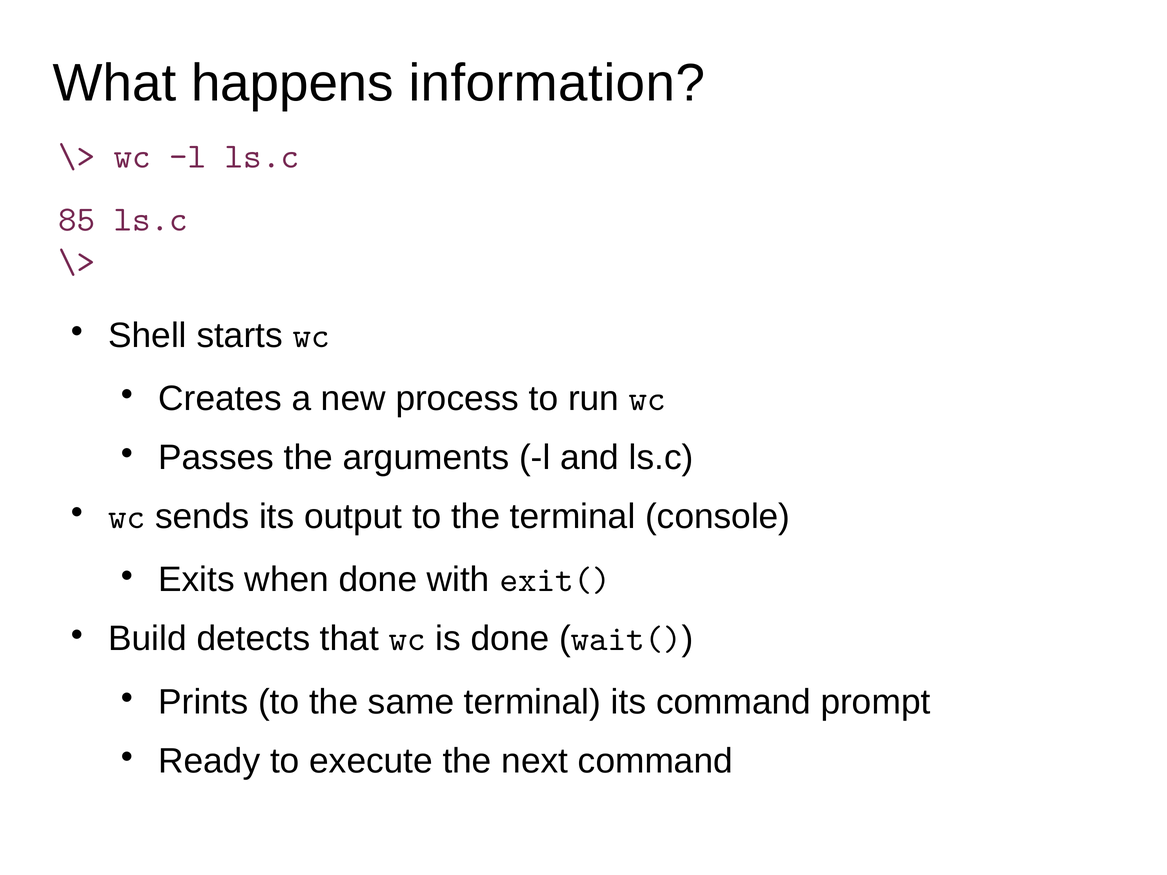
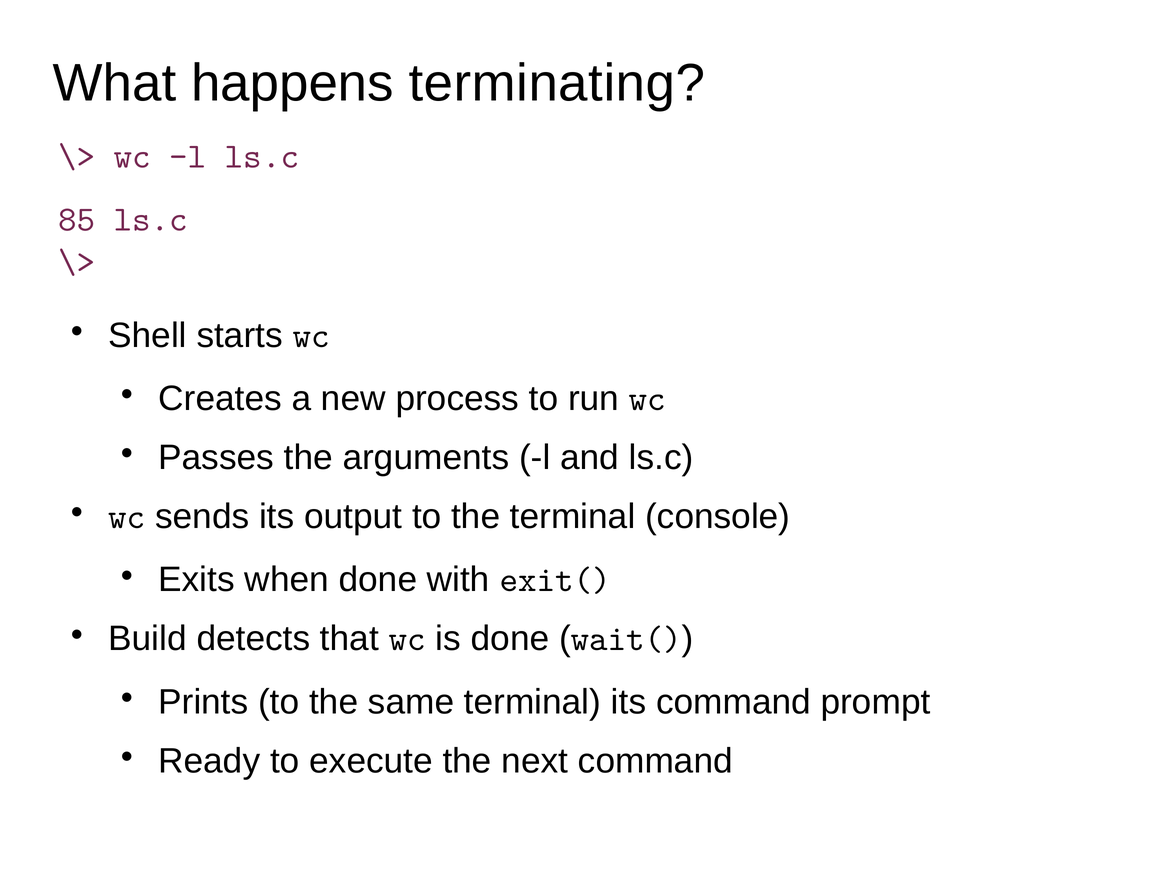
information: information -> terminating
